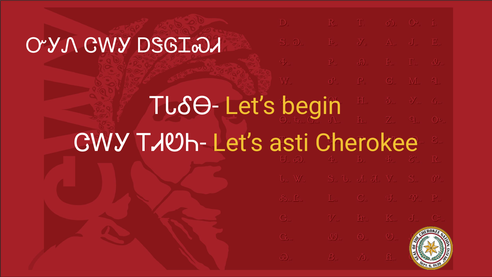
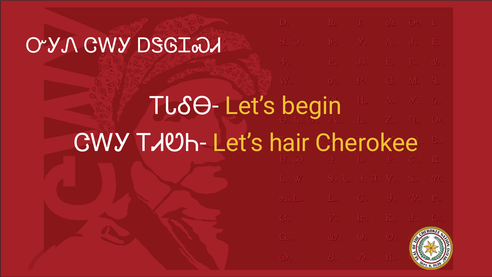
asti: asti -> hair
